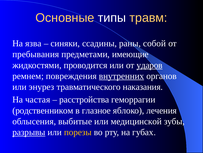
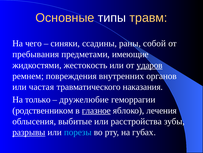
язва: язва -> чего
проводится: проводится -> жестокость
внутренних underline: present -> none
энурез: энурез -> частая
частая: частая -> только
расстройства: расстройства -> дружелюбие
глазное underline: none -> present
медицинской: медицинской -> расстройства
порезы colour: yellow -> light blue
